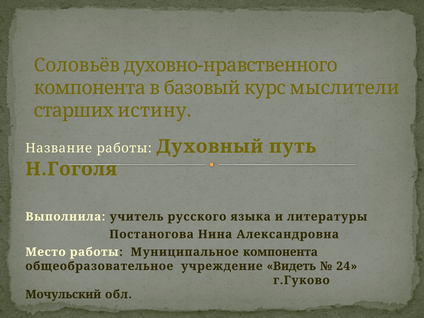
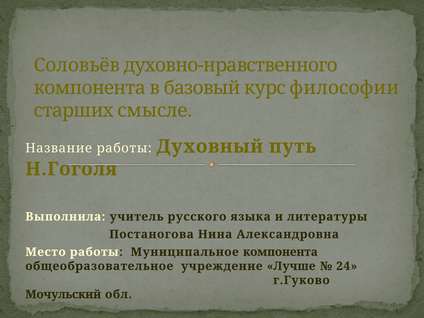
мыслители: мыслители -> философии
истину: истину -> смысле
Видеть: Видеть -> Лучше
